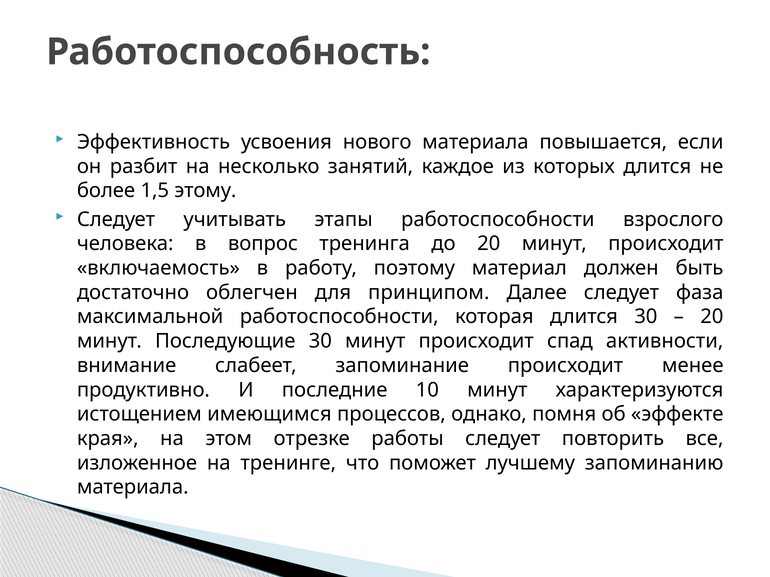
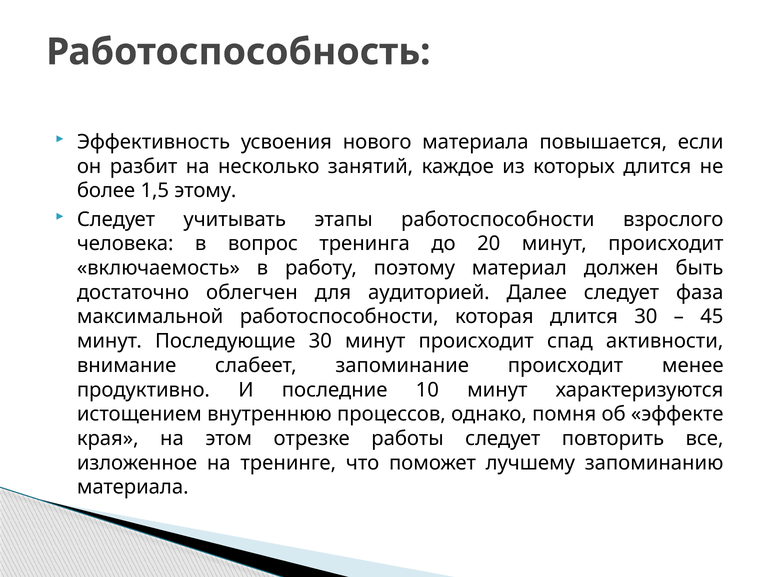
принципом: принципом -> аудиторией
20 at (712, 317): 20 -> 45
имеющимся: имеющимся -> внутреннюю
